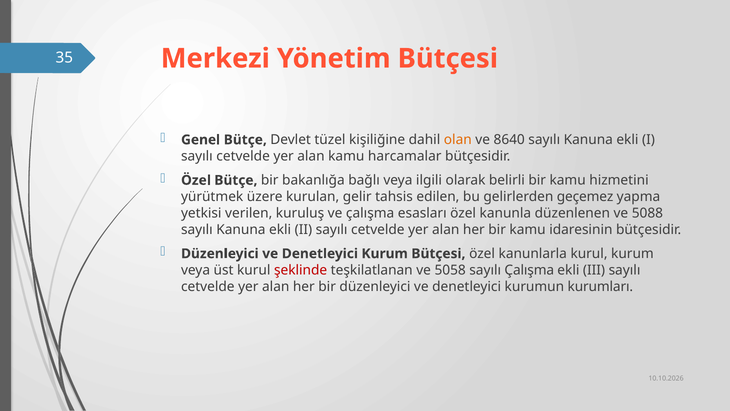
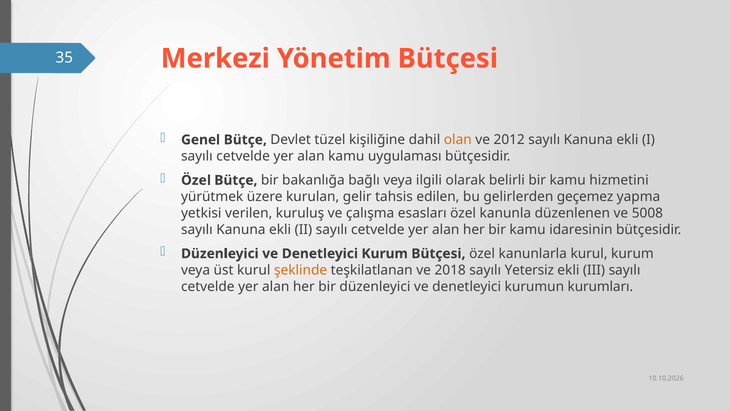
8640: 8640 -> 2012
harcamalar: harcamalar -> uygulaması
5088: 5088 -> 5008
şeklinde colour: red -> orange
5058: 5058 -> 2018
sayılı Çalışma: Çalışma -> Yetersiz
